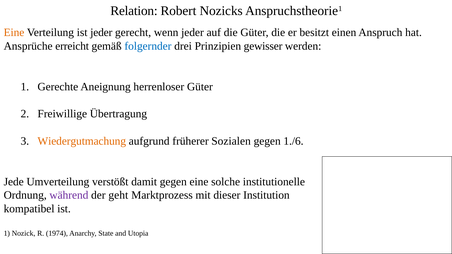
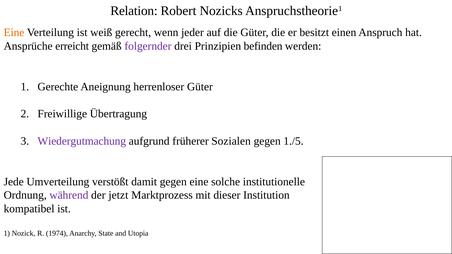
ist jeder: jeder -> weiß
folgernder colour: blue -> purple
gewisser: gewisser -> befinden
Wiedergutmachung colour: orange -> purple
1./6: 1./6 -> 1./5
geht: geht -> jetzt
